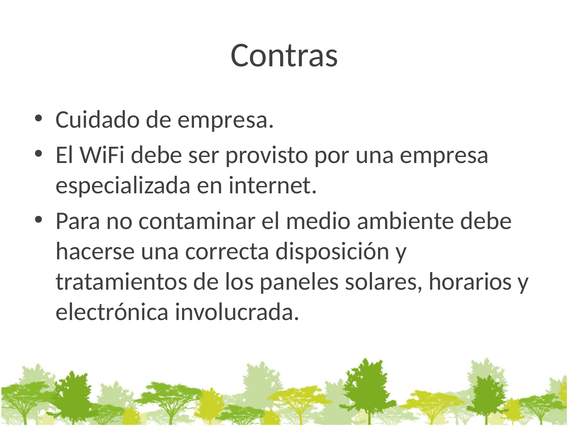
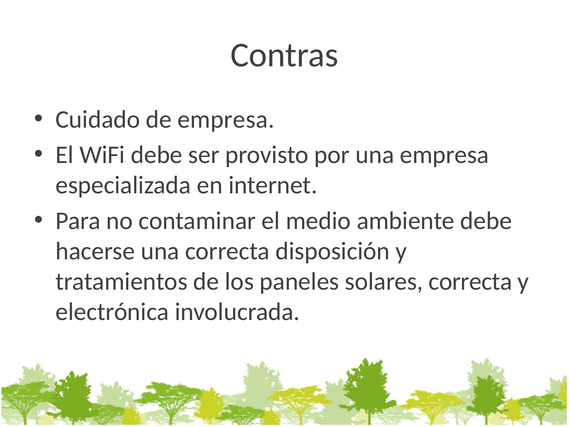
solares horarios: horarios -> correcta
